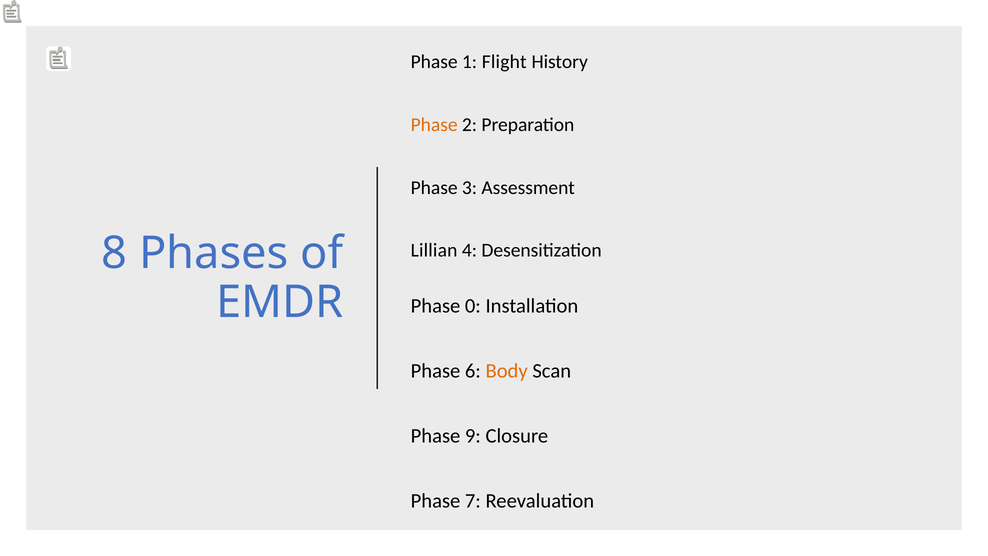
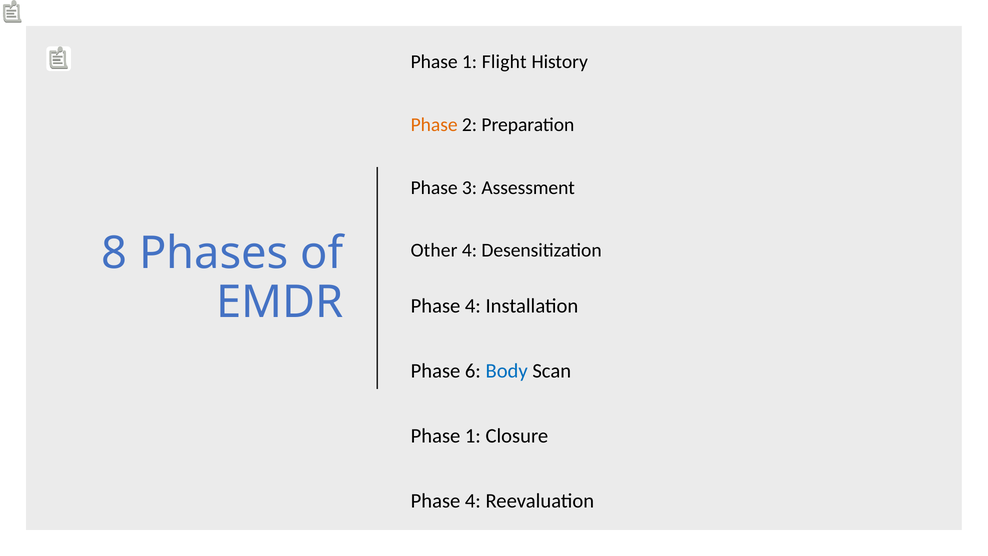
Lillian: Lillian -> Other
0 at (473, 306): 0 -> 4
Body colour: orange -> blue
9 at (473, 436): 9 -> 1
7 at (473, 501): 7 -> 4
